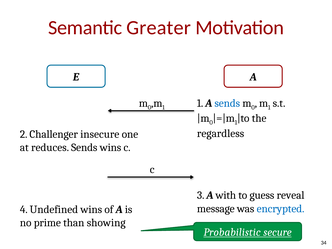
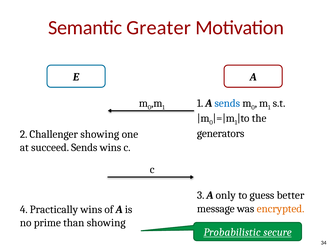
regardless: regardless -> generators
Challenger insecure: insecure -> showing
reduces: reduces -> succeed
with: with -> only
reveal: reveal -> better
encrypted colour: blue -> orange
Undefined: Undefined -> Practically
